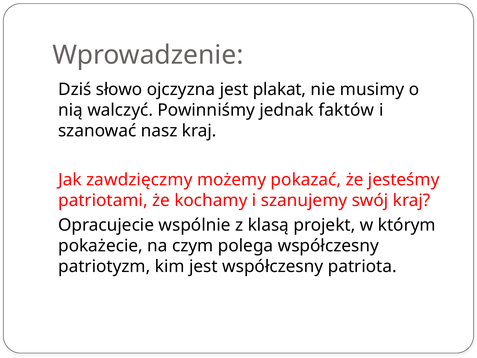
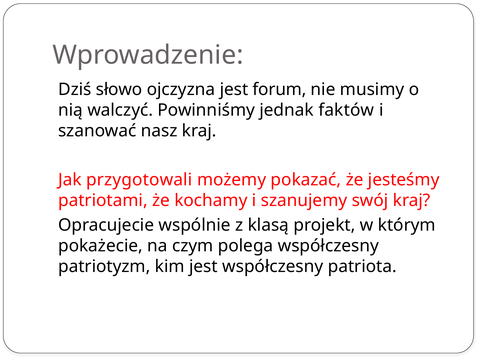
plakat: plakat -> forum
zawdzięczmy: zawdzięczmy -> przygotowali
